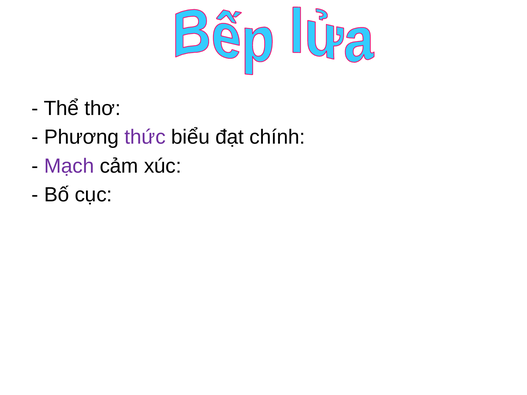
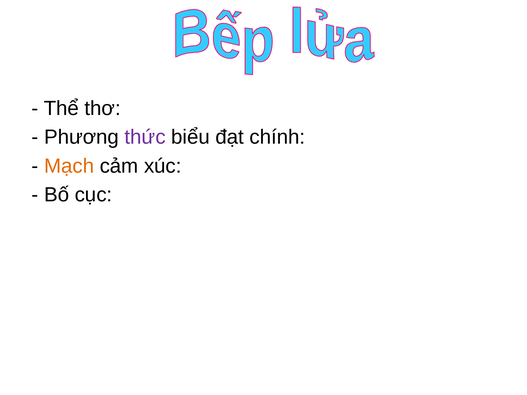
Mạch colour: purple -> orange
